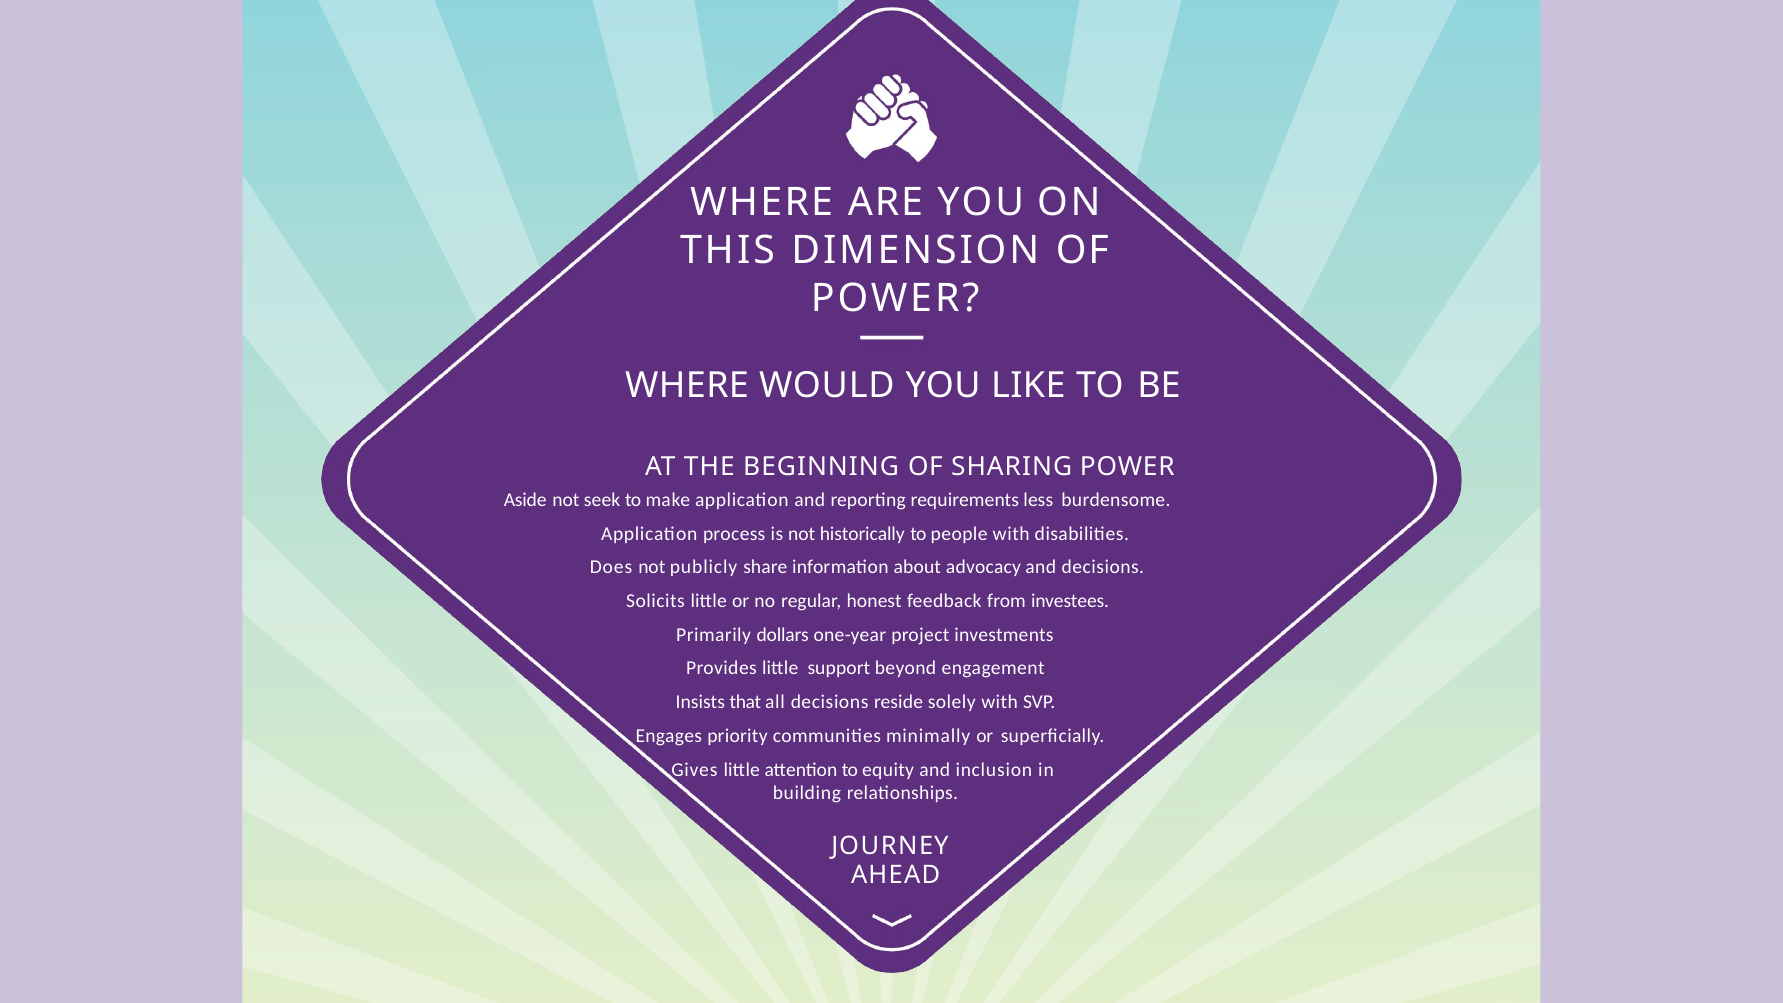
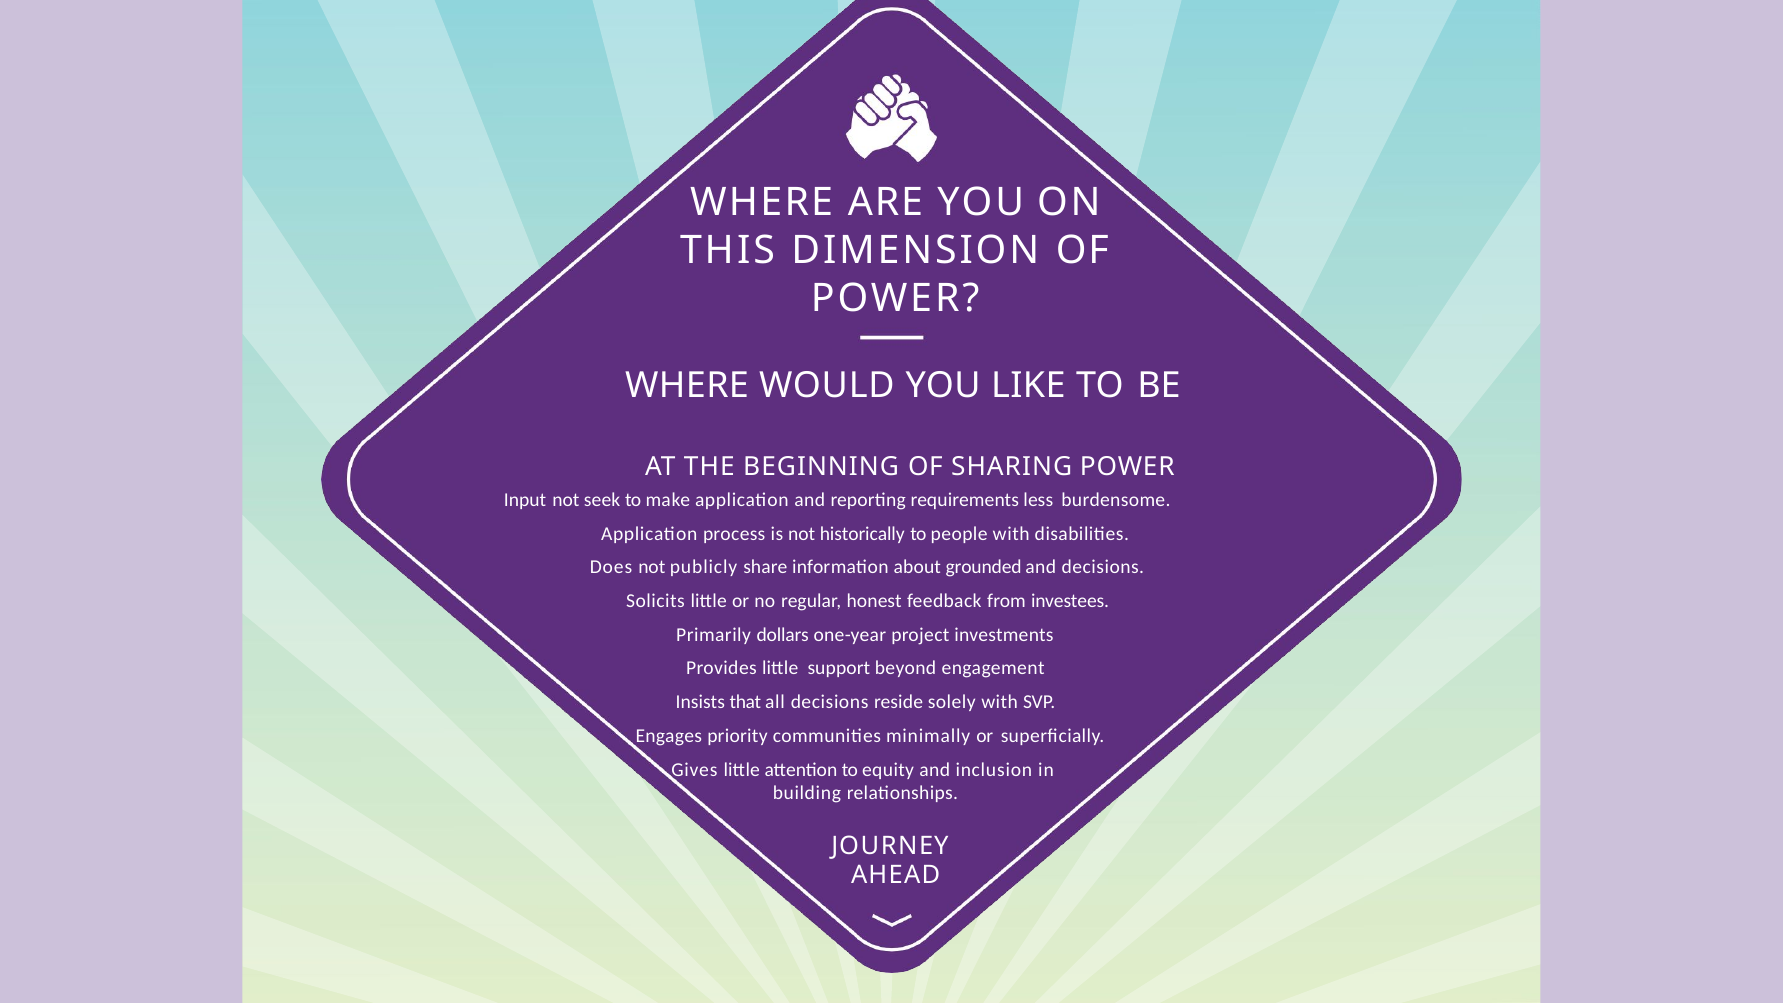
Aside: Aside -> Input
advocacy: advocacy -> grounded
